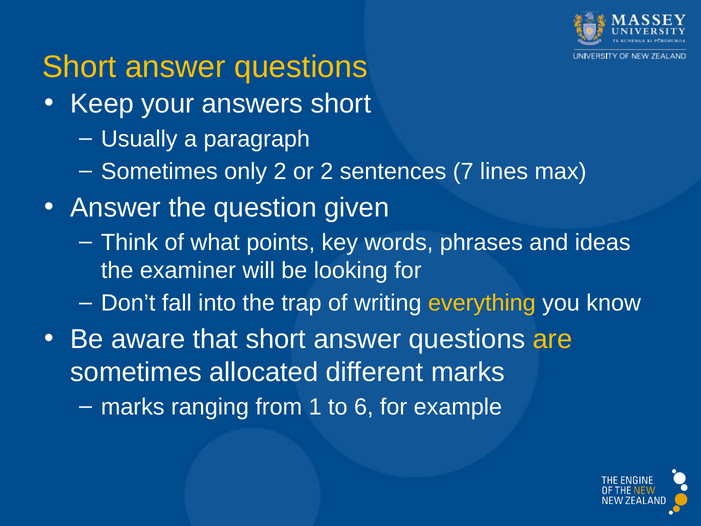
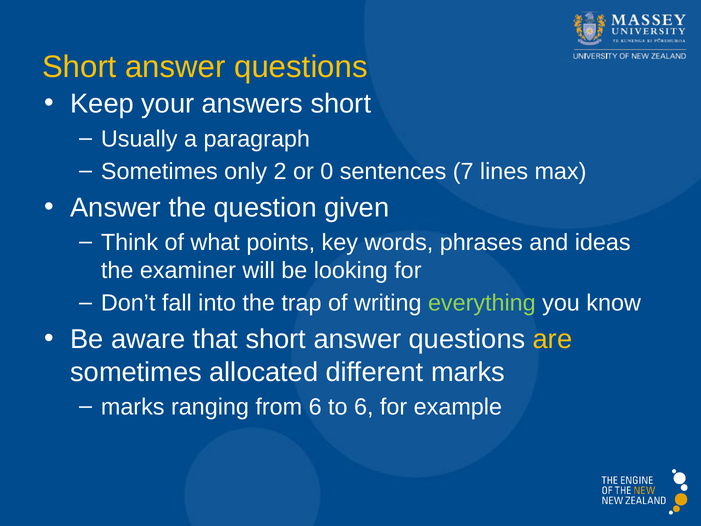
or 2: 2 -> 0
everything colour: yellow -> light green
from 1: 1 -> 6
